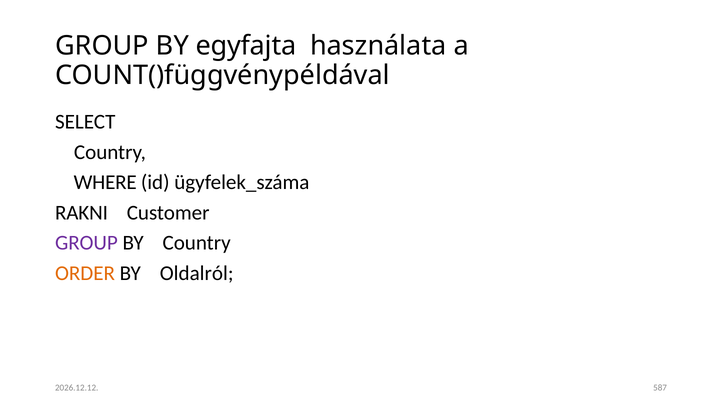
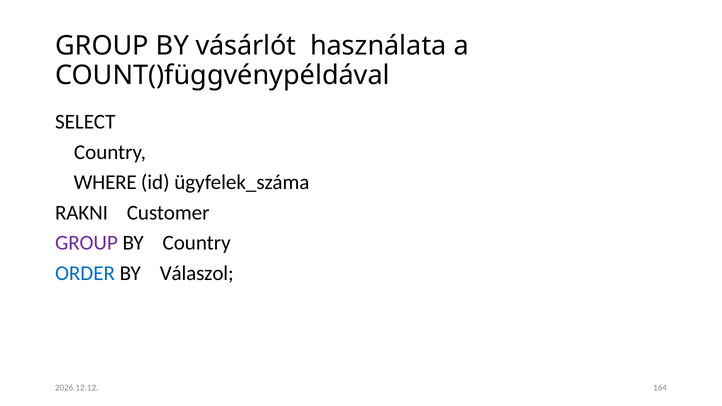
egyfajta: egyfajta -> vásárlót
ORDER colour: orange -> blue
Oldalról: Oldalról -> Válaszol
587: 587 -> 164
